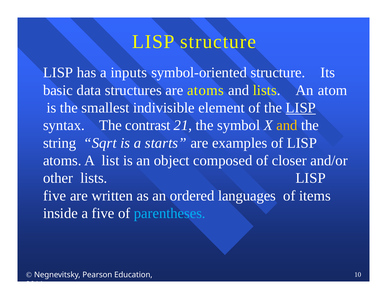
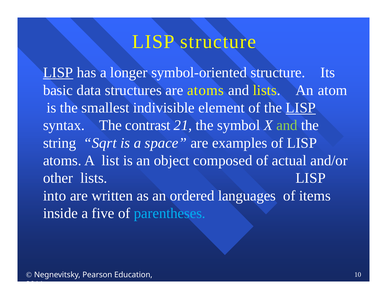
LISP at (58, 73) underline: none -> present
inputs: inputs -> longer
and at (287, 125) colour: yellow -> light green
starts: starts -> space
closer: closer -> actual
five at (55, 196): five -> into
